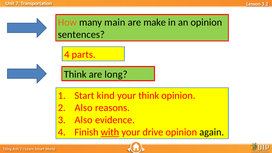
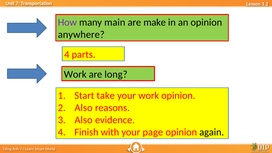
How colour: orange -> purple
sentences: sentences -> anywhere
Think at (75, 74): Think -> Work
kind: kind -> take
your think: think -> work
with underline: present -> none
drive: drive -> page
